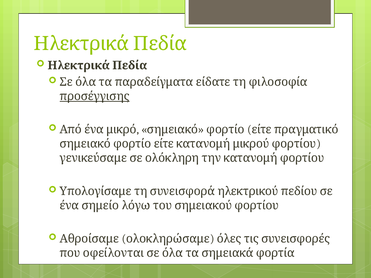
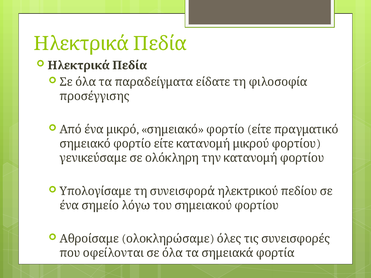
προσέγγισης underline: present -> none
